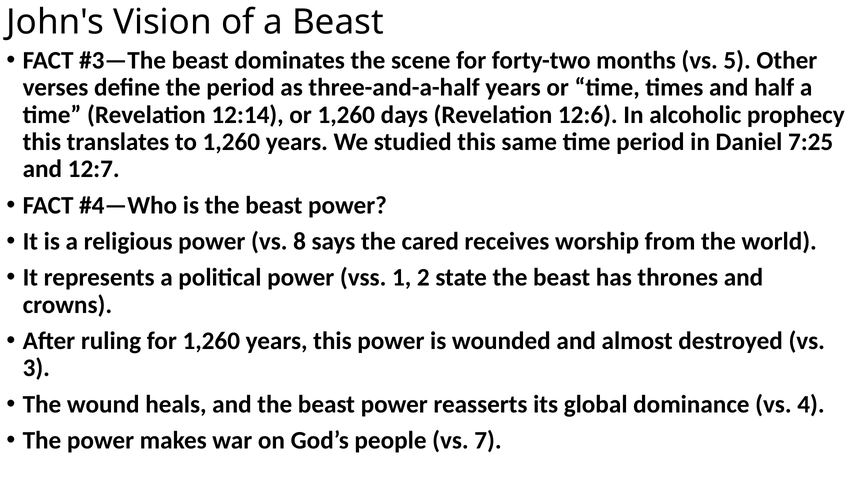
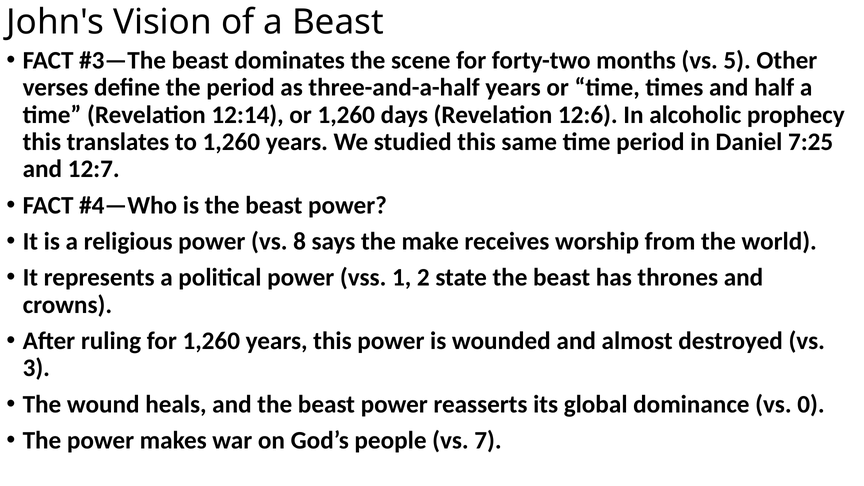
cared: cared -> make
4: 4 -> 0
